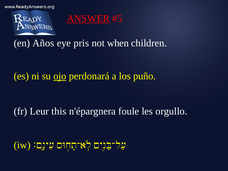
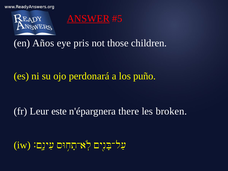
when: when -> those
ojo underline: present -> none
this: this -> este
foule: foule -> there
orgullo: orgullo -> broken
